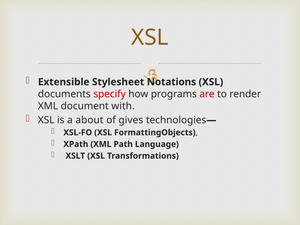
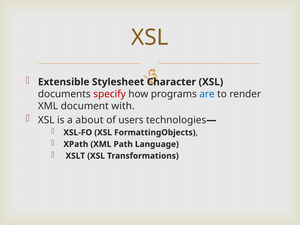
Notations: Notations -> Character
are colour: red -> blue
gives: gives -> users
